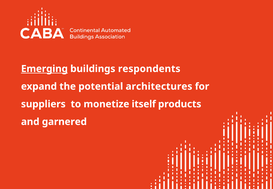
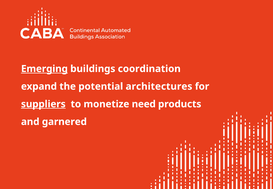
respondents: respondents -> coordination
suppliers underline: none -> present
itself: itself -> need
